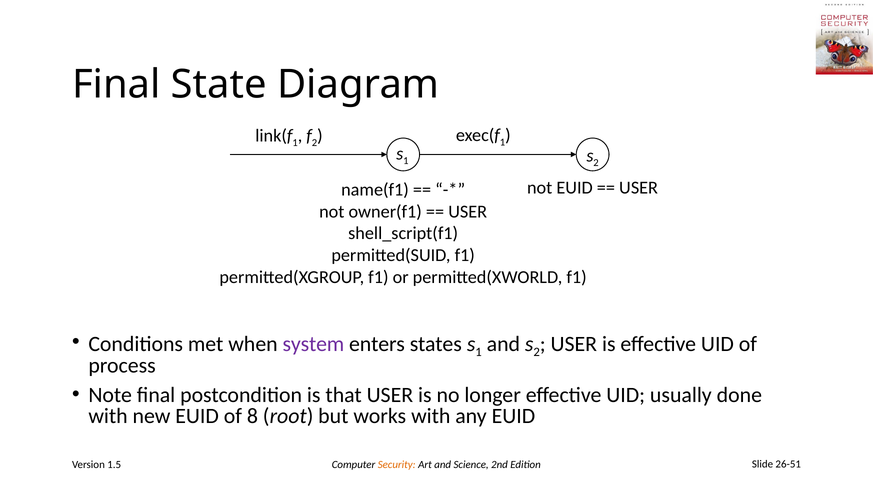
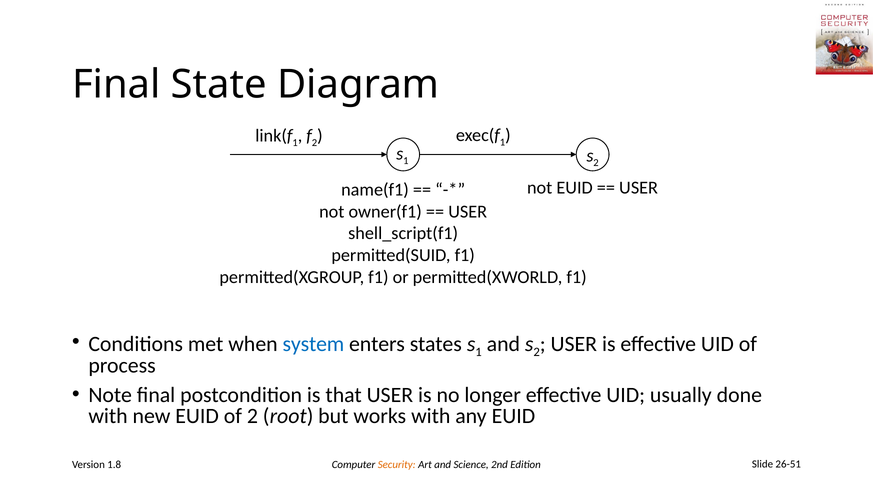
system colour: purple -> blue
of 8: 8 -> 2
1.5: 1.5 -> 1.8
